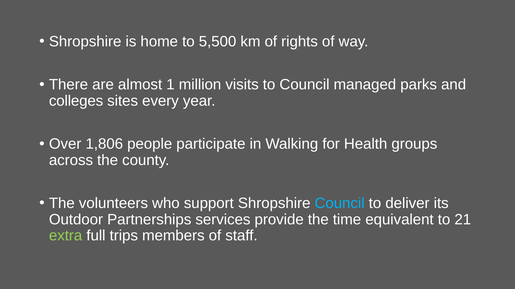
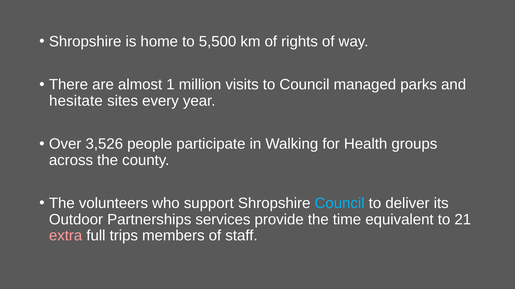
colleges: colleges -> hesitate
1,806: 1,806 -> 3,526
extra colour: light green -> pink
